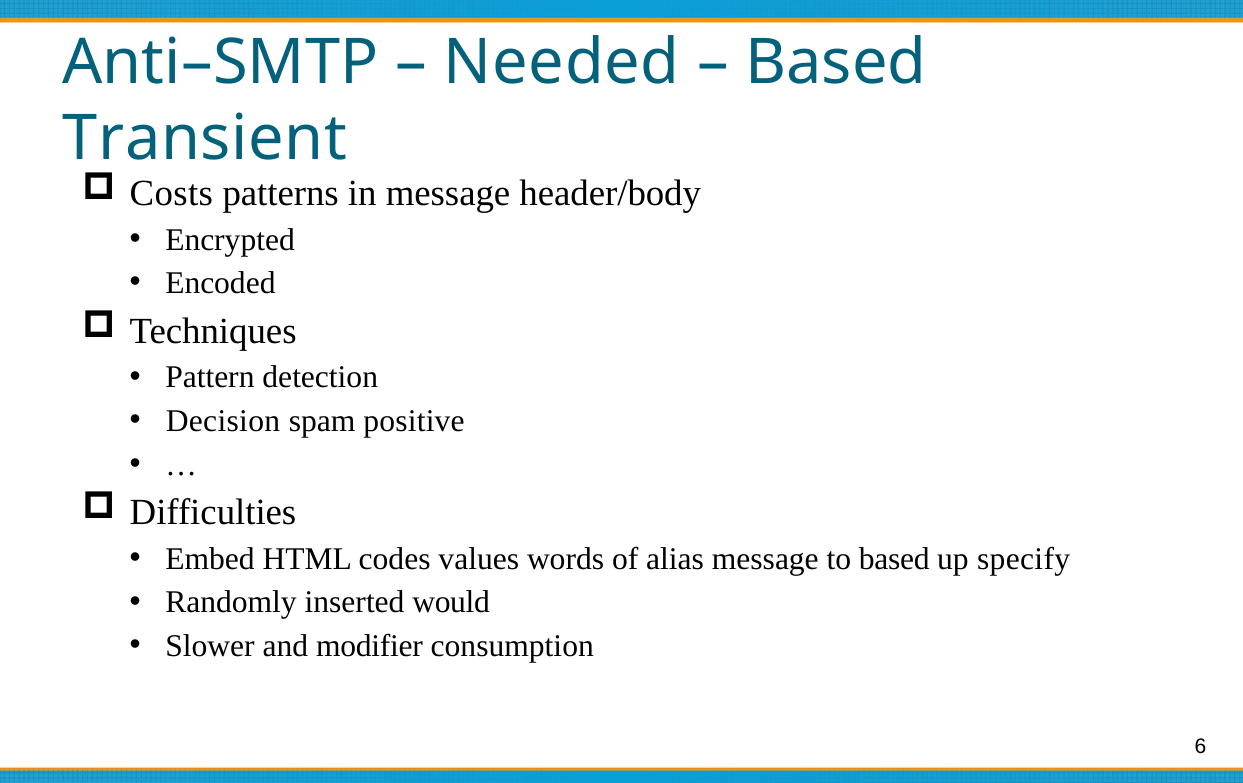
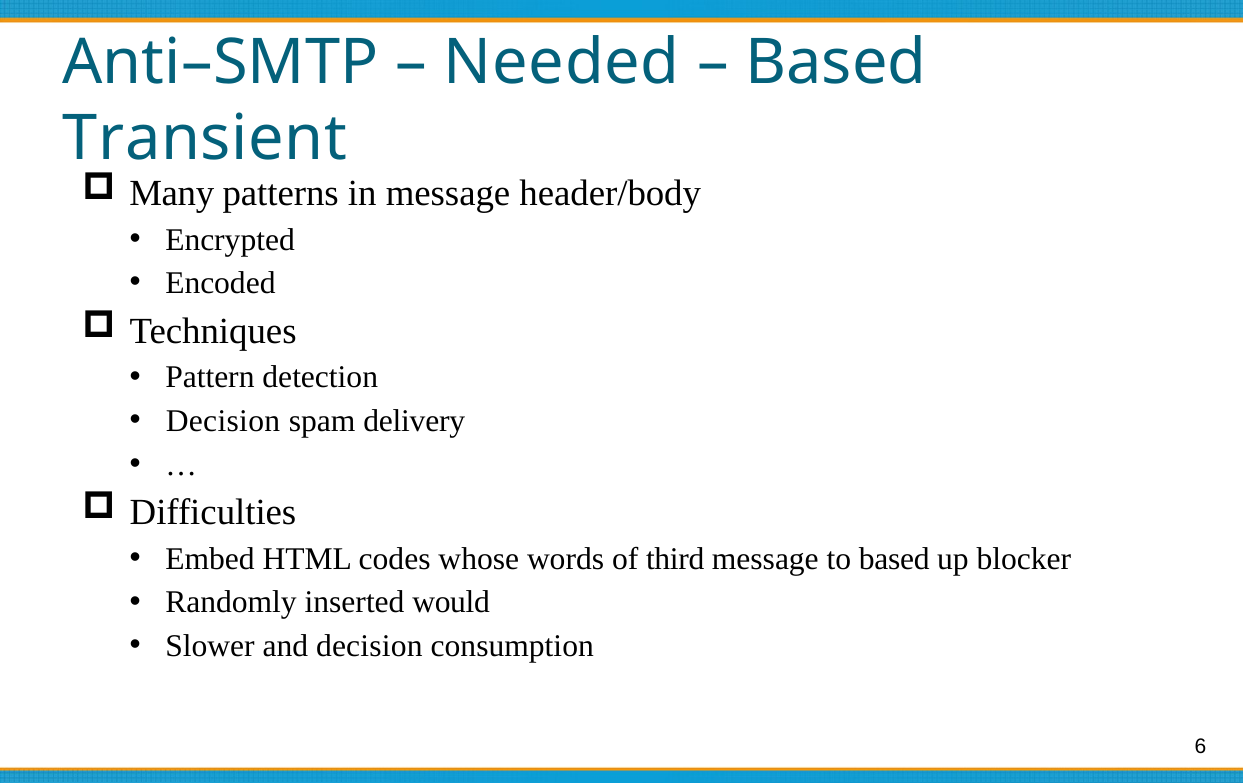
Costs: Costs -> Many
positive: positive -> delivery
values: values -> whose
alias: alias -> third
specify: specify -> blocker
and modifier: modifier -> decision
